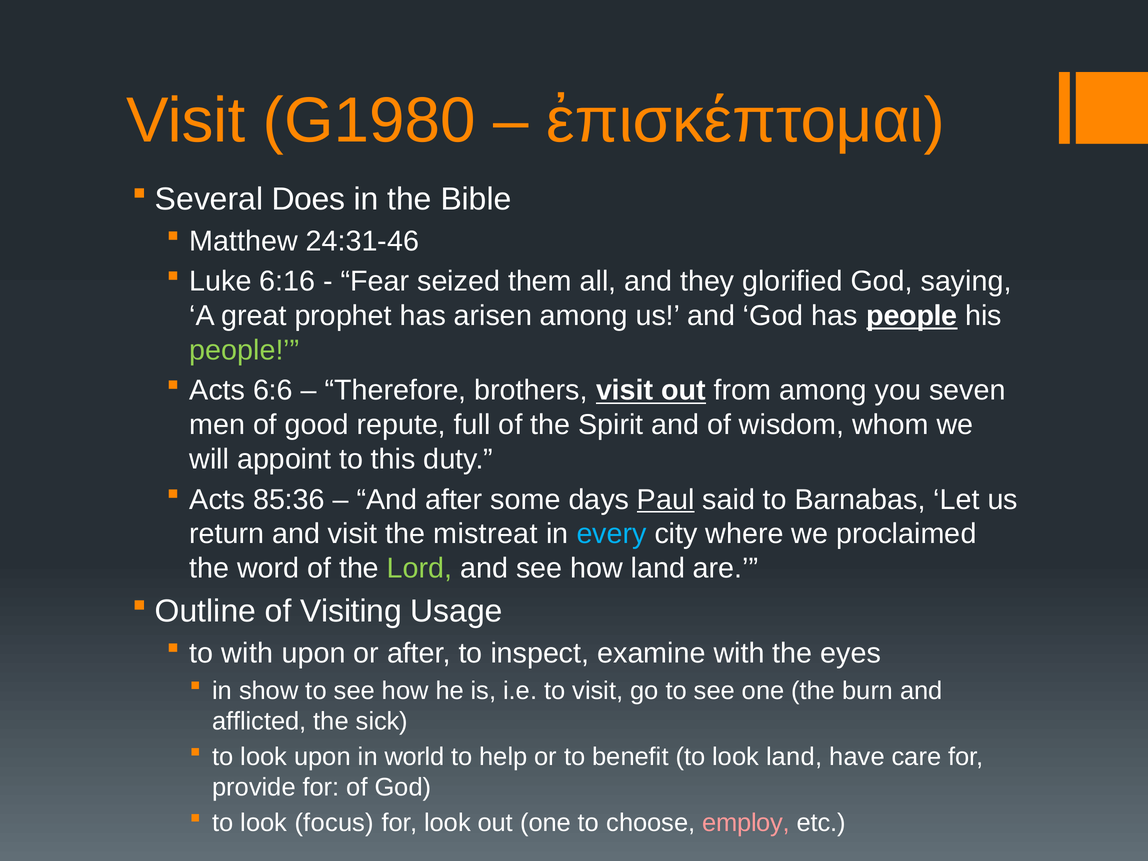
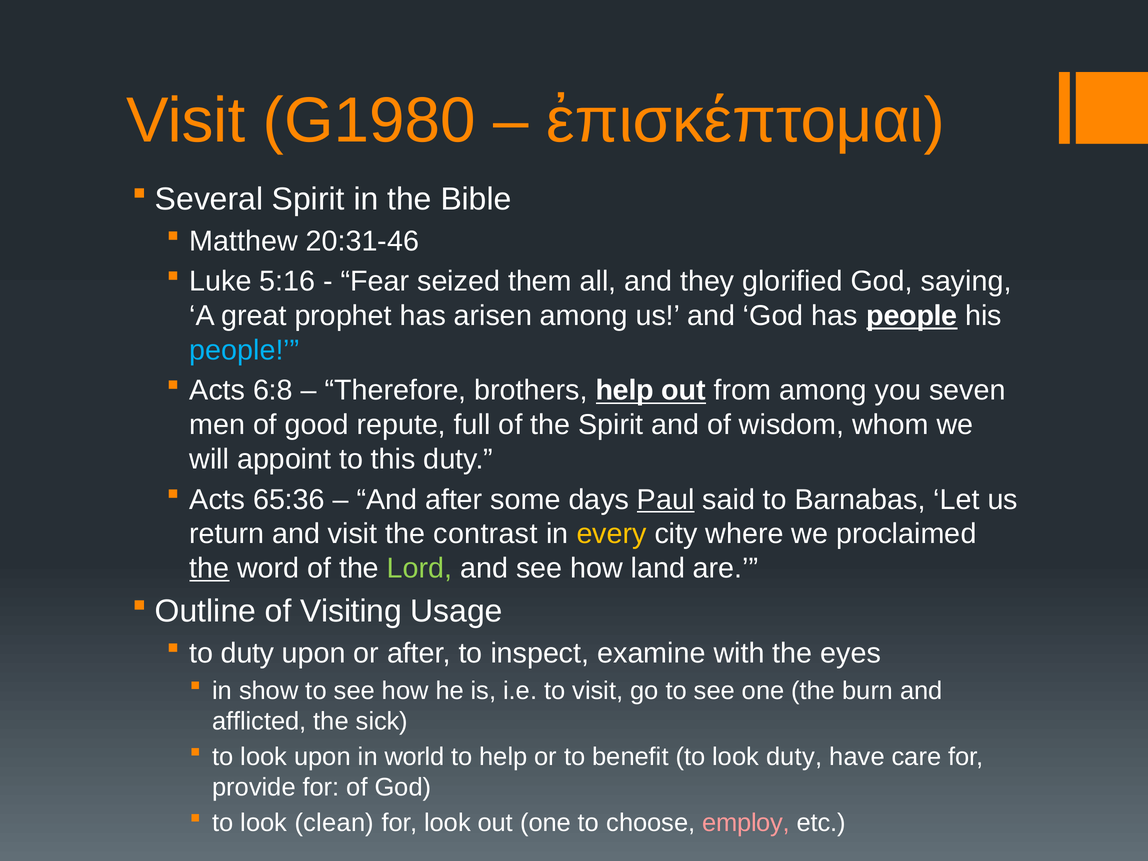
Several Does: Does -> Spirit
24:31-46: 24:31-46 -> 20:31-46
6:16: 6:16 -> 5:16
people at (244, 350) colour: light green -> light blue
6:6: 6:6 -> 6:8
brothers visit: visit -> help
85:36: 85:36 -> 65:36
mistreat: mistreat -> contrast
every colour: light blue -> yellow
the at (209, 568) underline: none -> present
to with: with -> duty
look land: land -> duty
focus: focus -> clean
